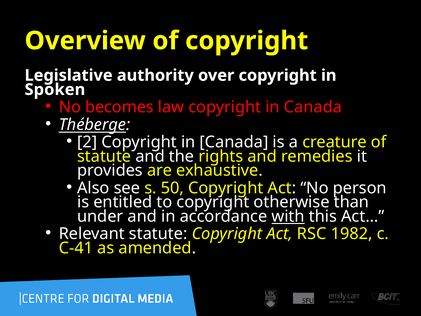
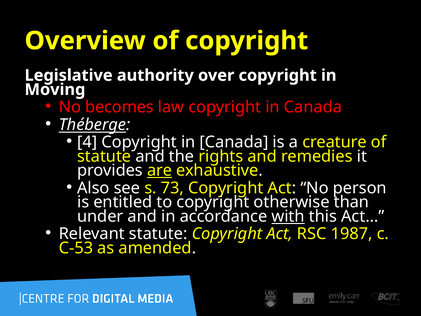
Spoken: Spoken -> Moving
2: 2 -> 4
are underline: none -> present
50: 50 -> 73
1982: 1982 -> 1987
C-41: C-41 -> C-53
